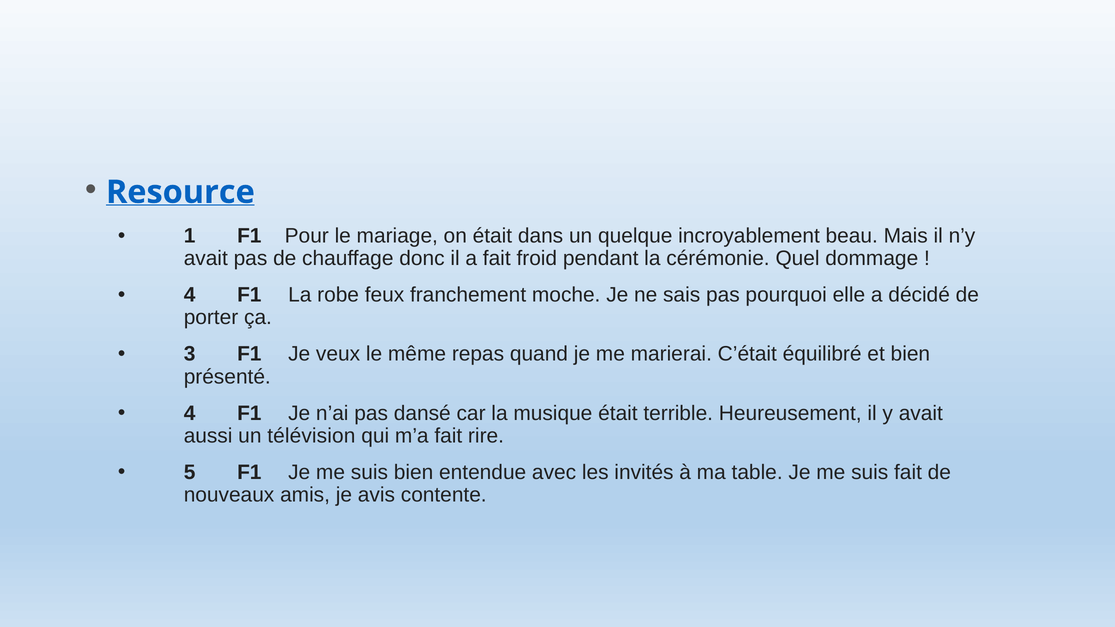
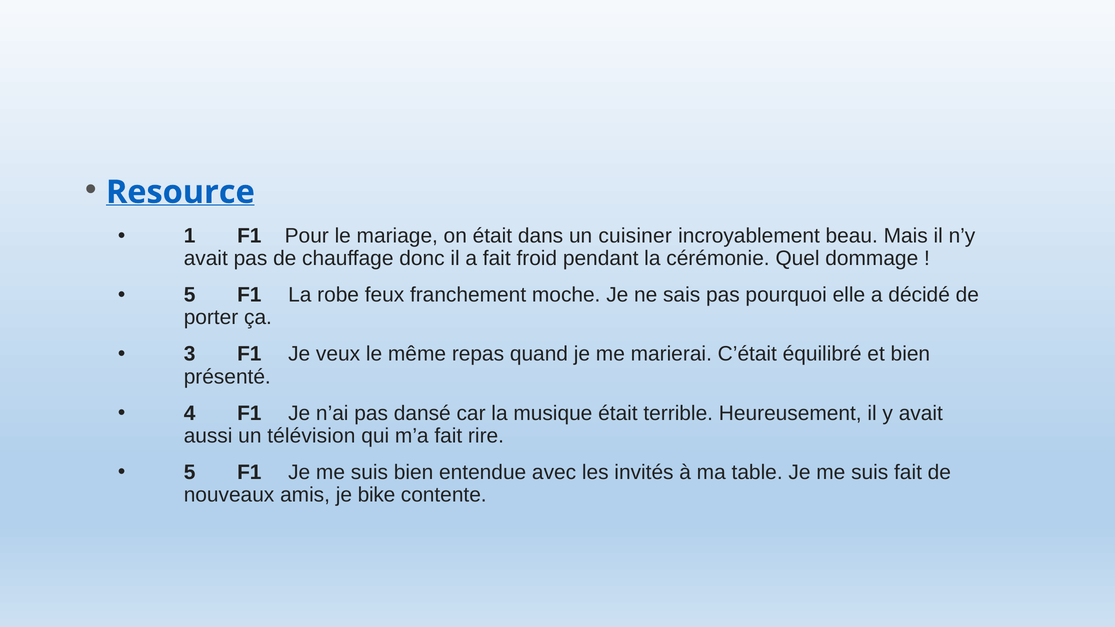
quelque: quelque -> cuisiner
4 at (190, 295): 4 -> 5
avis: avis -> bike
